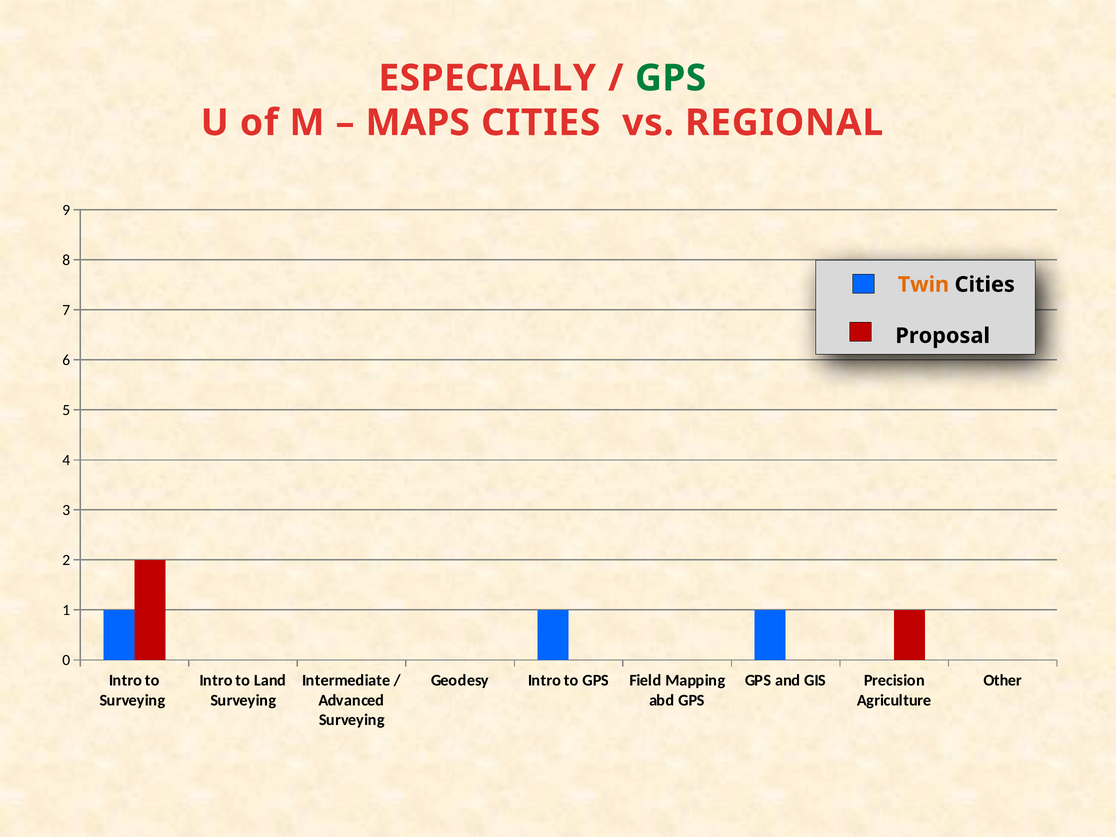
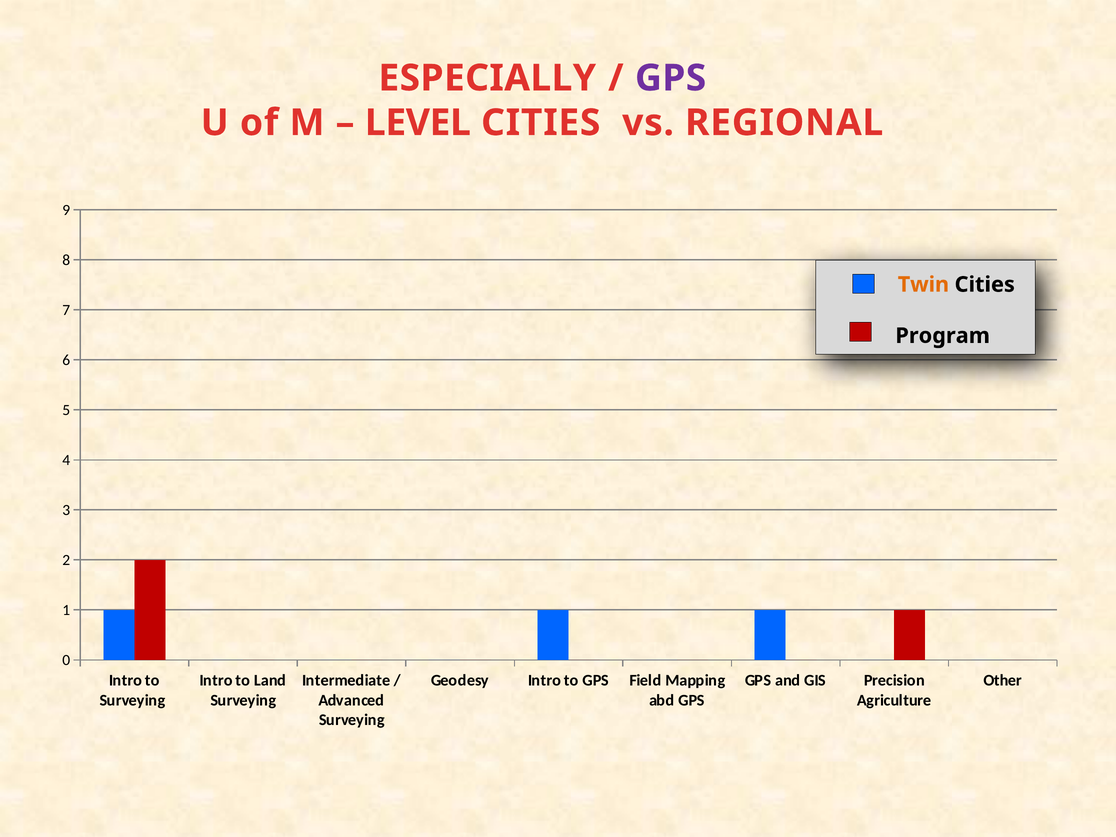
GPS at (671, 78) colour: green -> purple
MAPS: MAPS -> LEVEL
Proposal: Proposal -> Program
